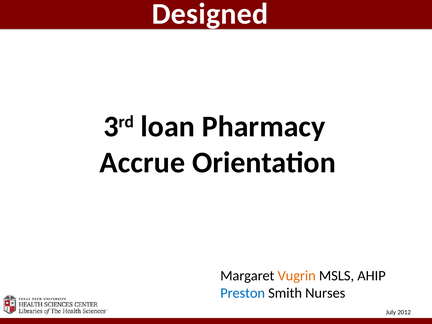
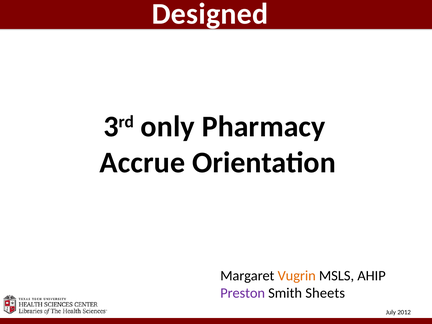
loan: loan -> only
Preston colour: blue -> purple
Nurses: Nurses -> Sheets
